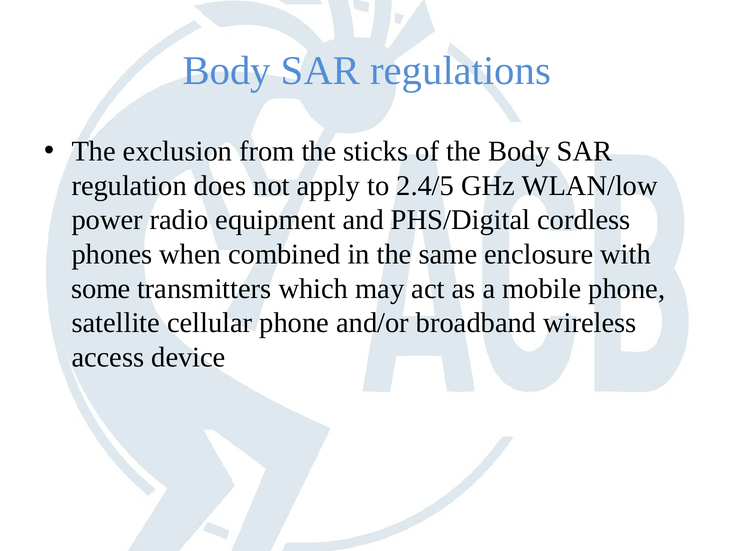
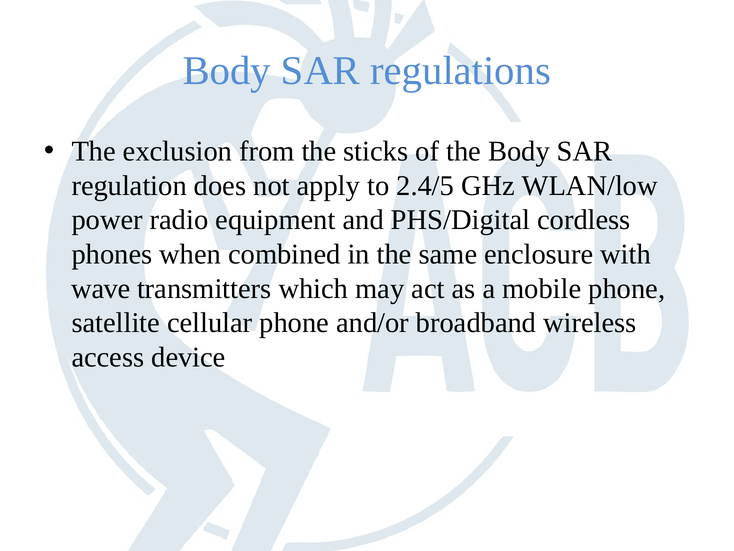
some: some -> wave
